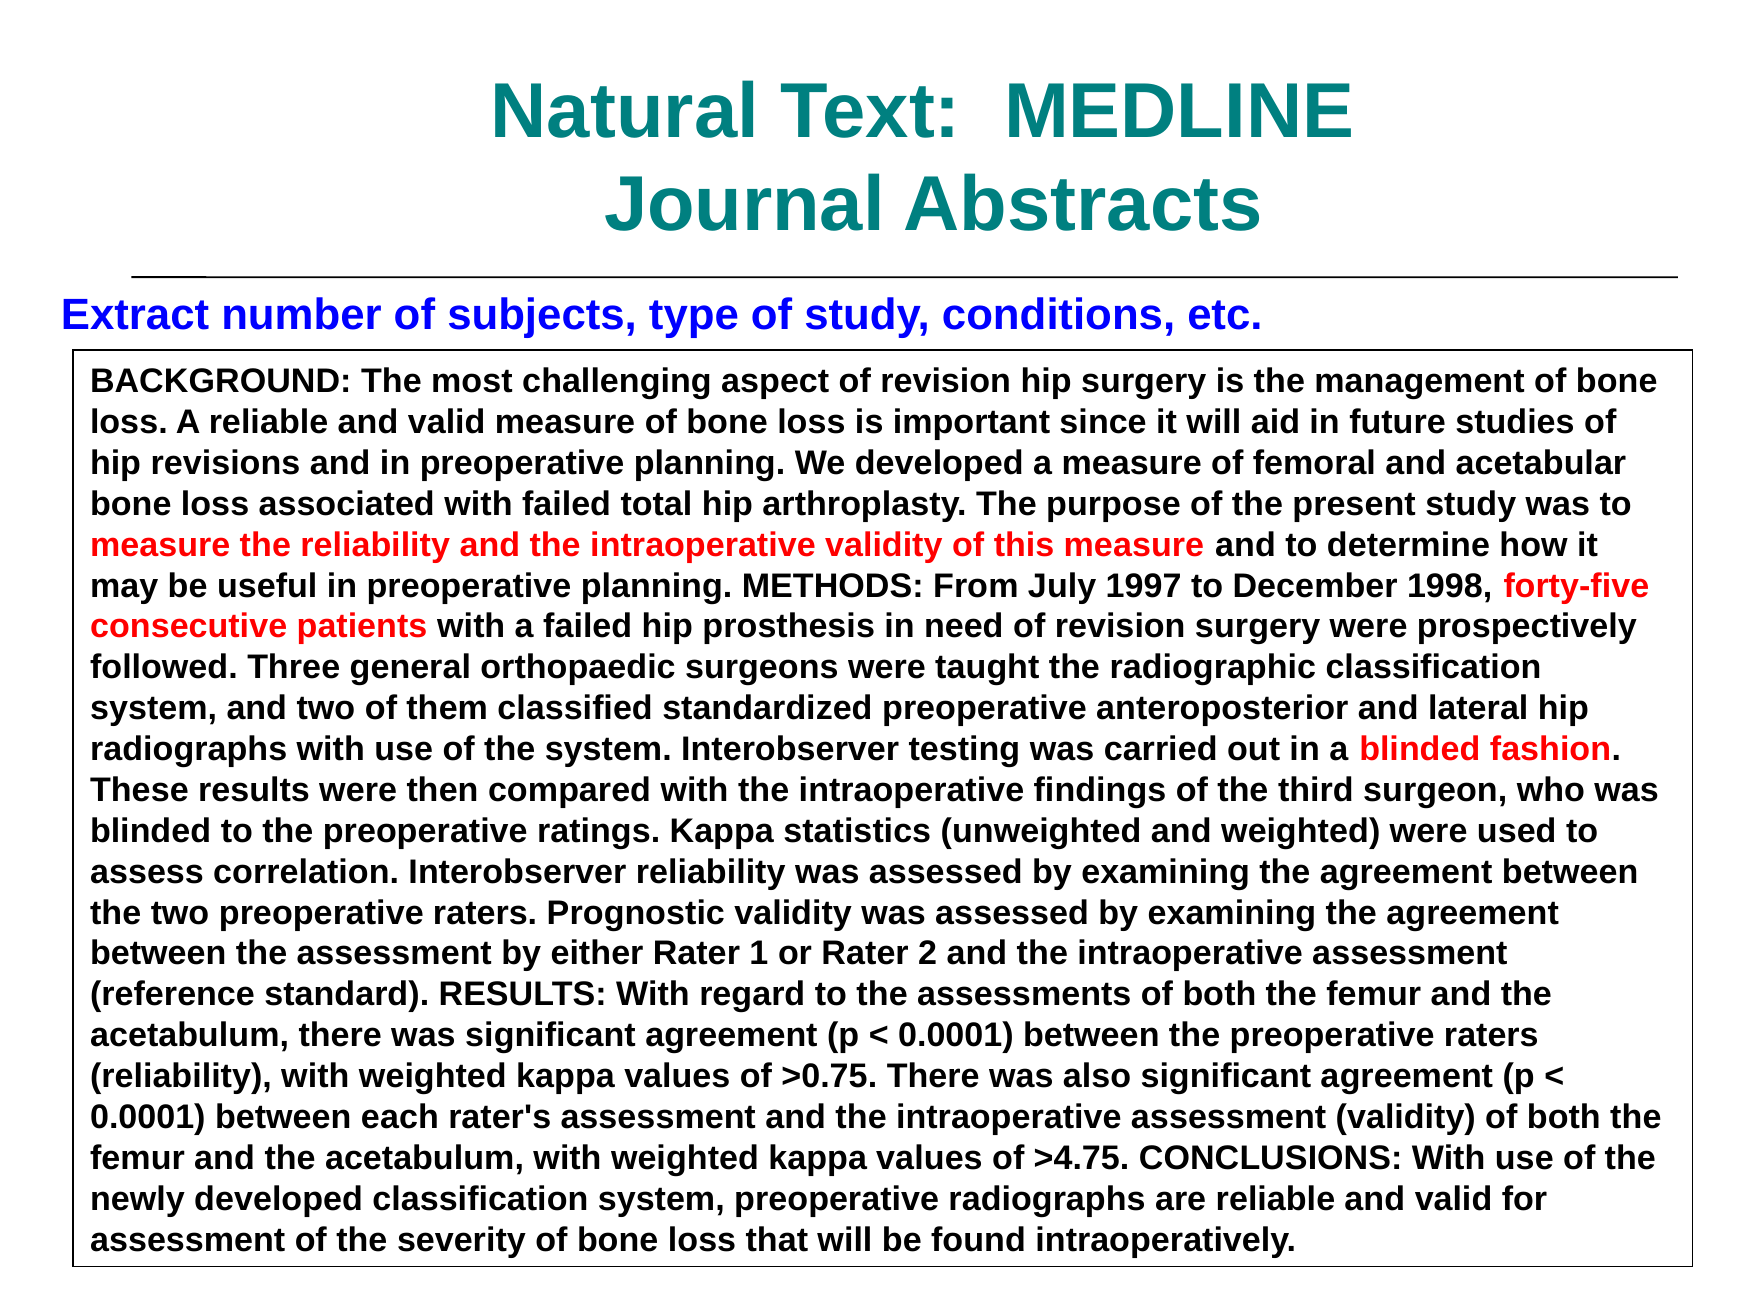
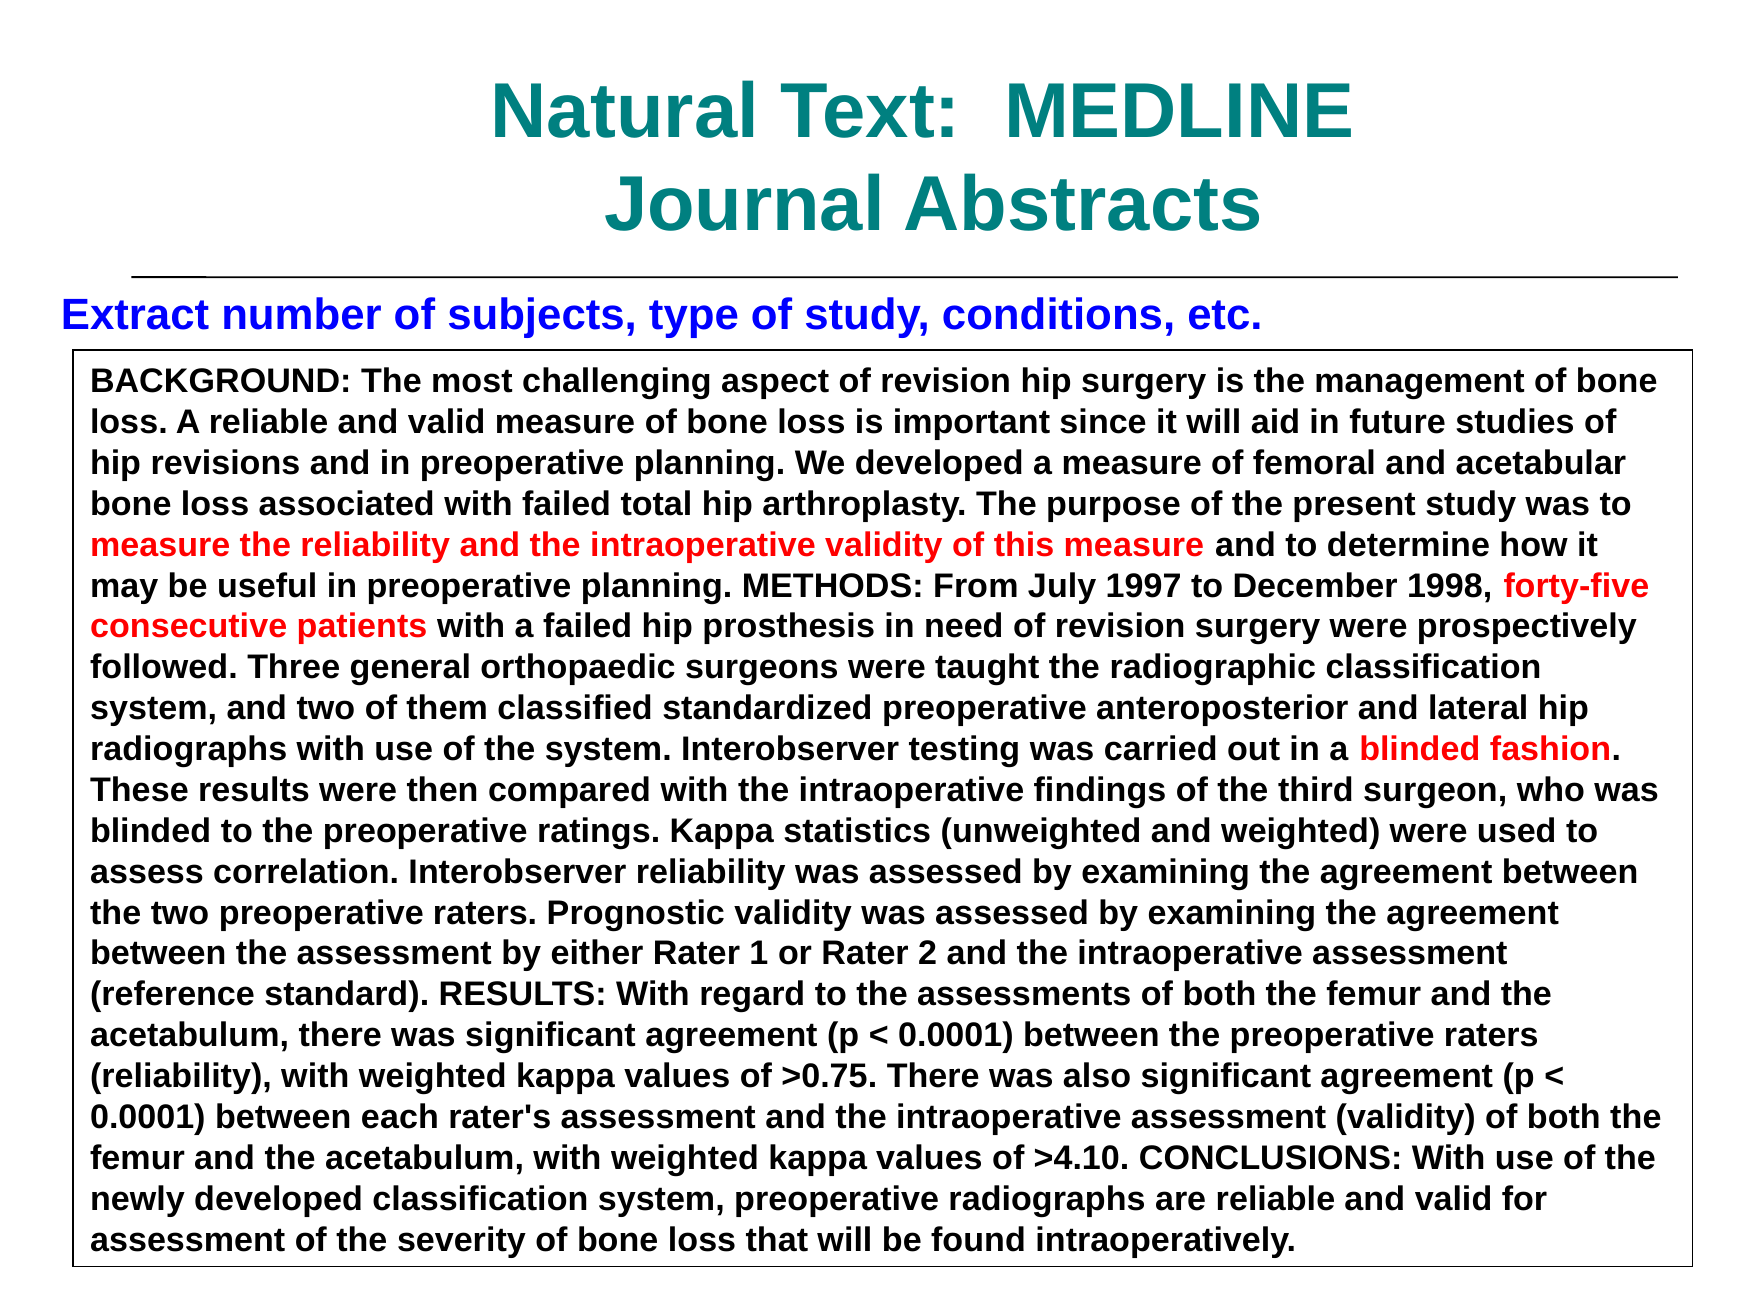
>4.75: >4.75 -> >4.10
